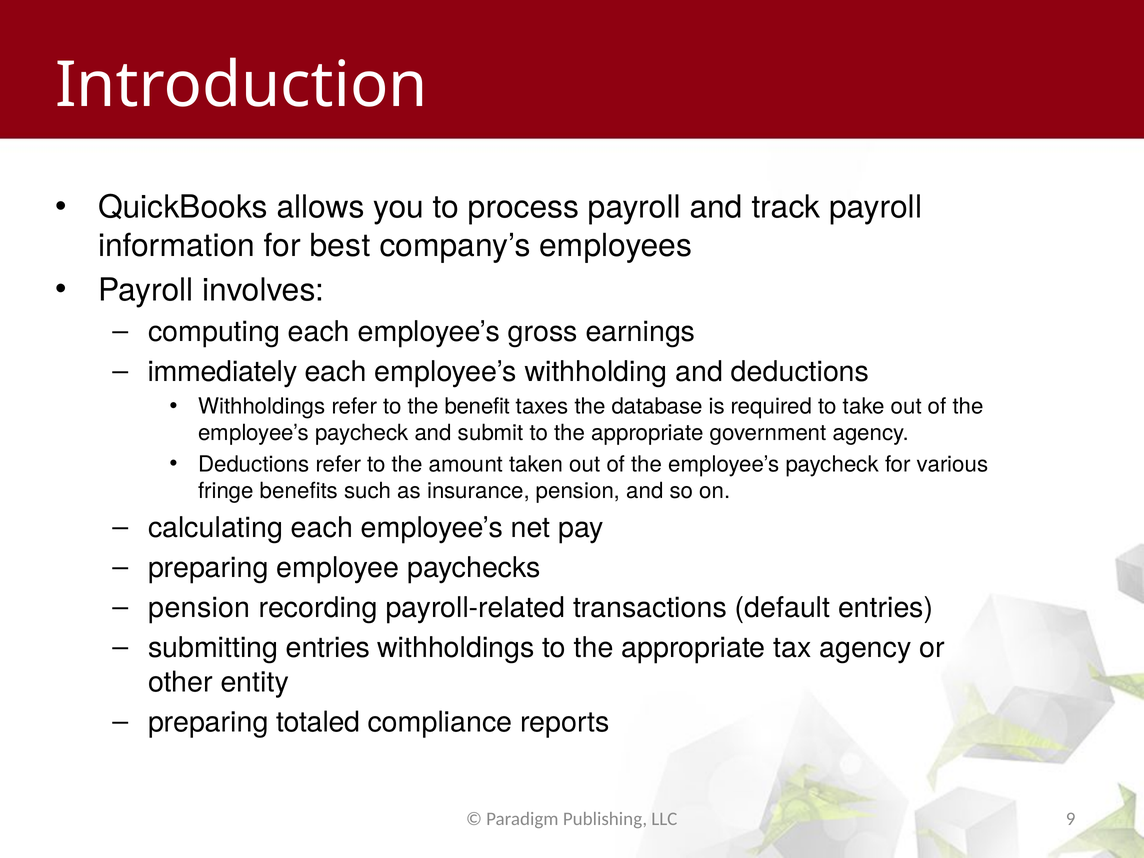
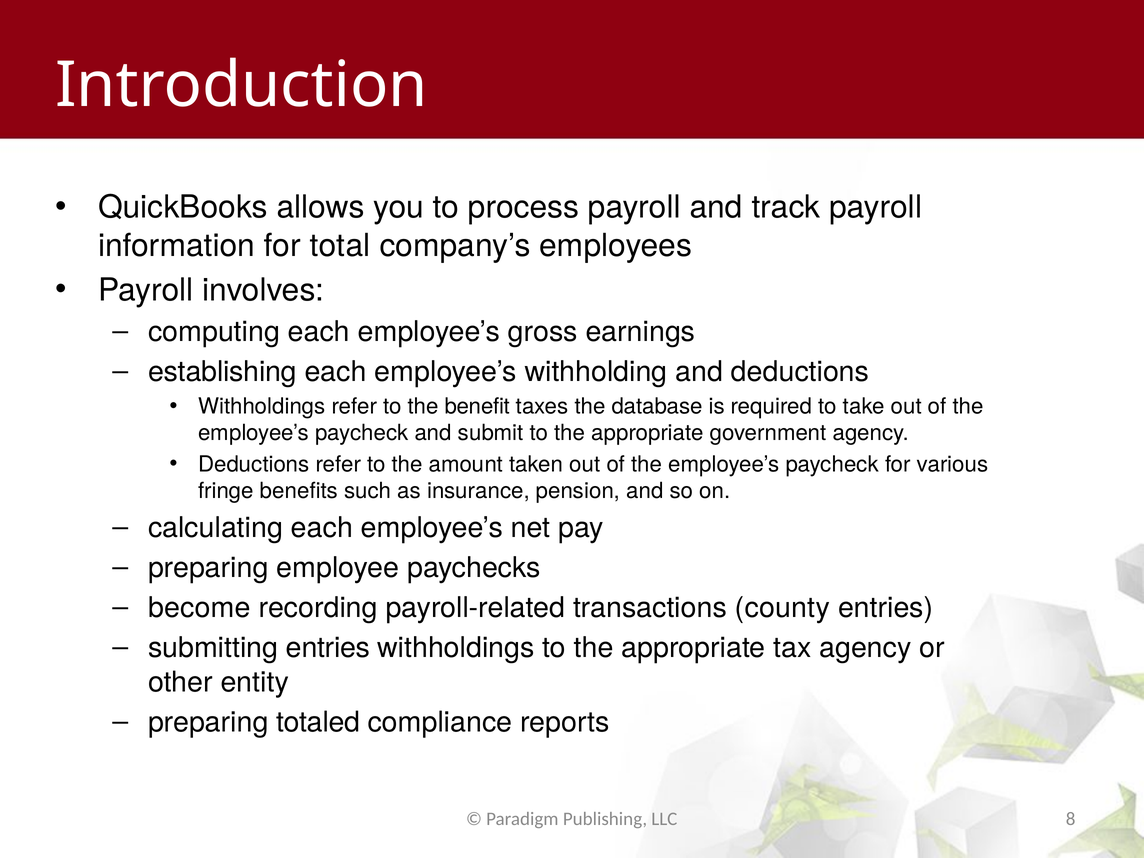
best: best -> total
immediately: immediately -> establishing
pension at (199, 608): pension -> become
default: default -> county
9: 9 -> 8
